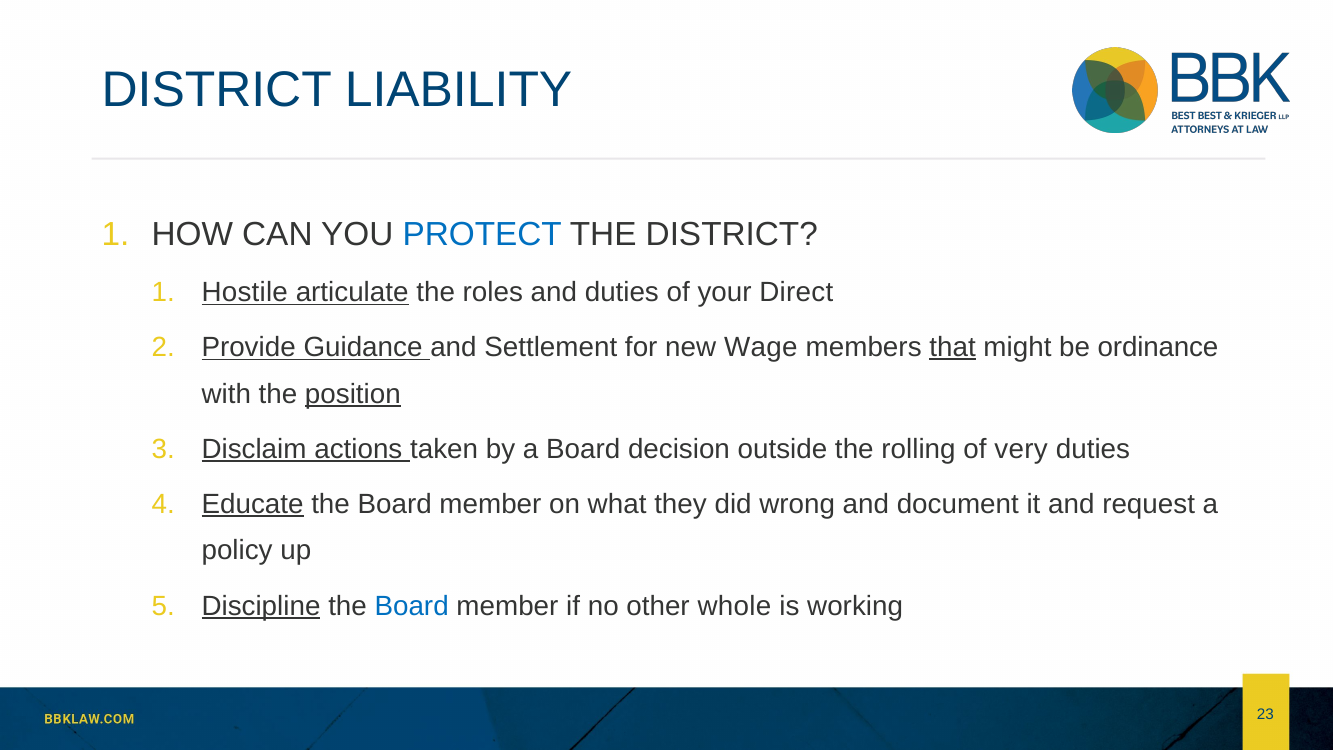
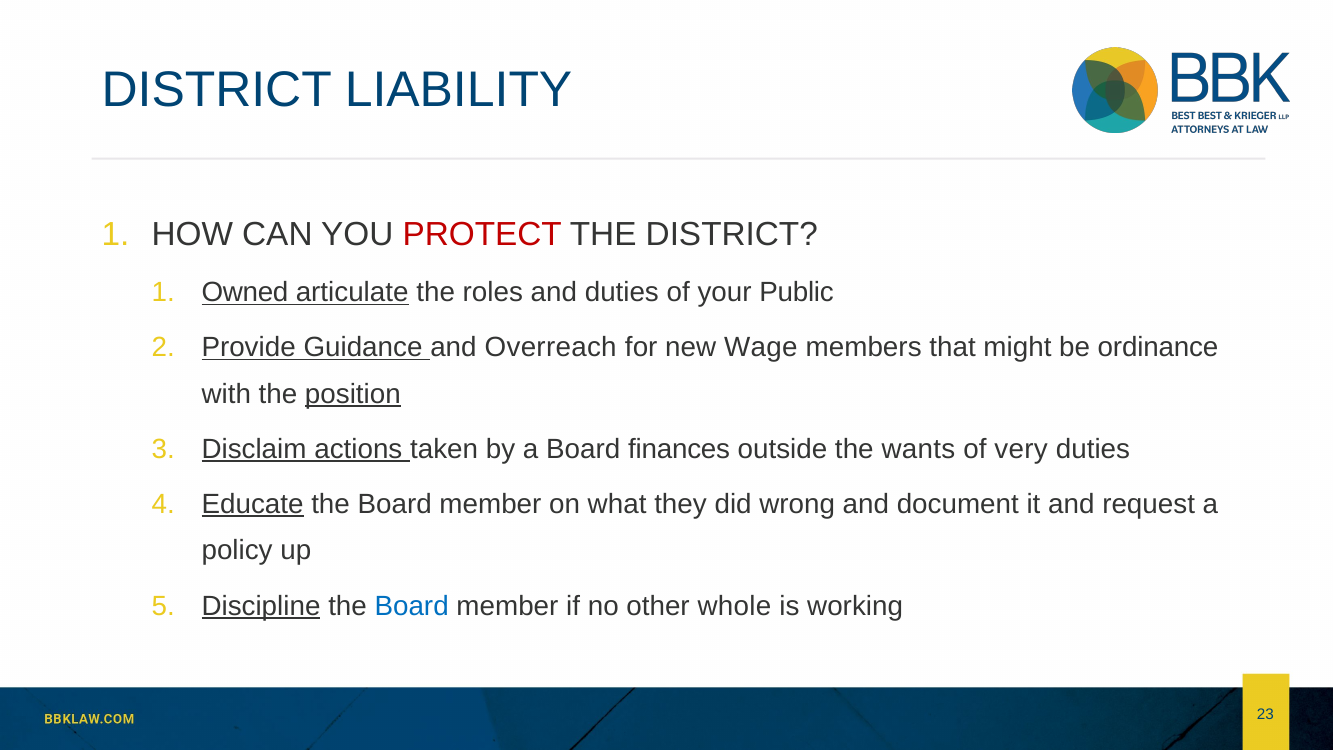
PROTECT colour: blue -> red
Hostile: Hostile -> Owned
Direct: Direct -> Public
Settlement: Settlement -> Overreach
that underline: present -> none
decision: decision -> finances
rolling: rolling -> wants
